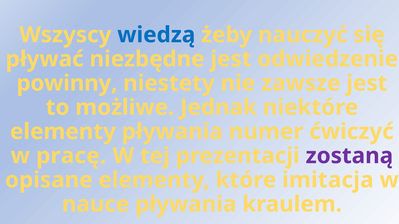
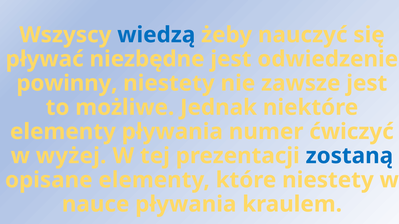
pracę: pracę -> wyżej
zostaną colour: purple -> blue
które imitacja: imitacja -> niestety
